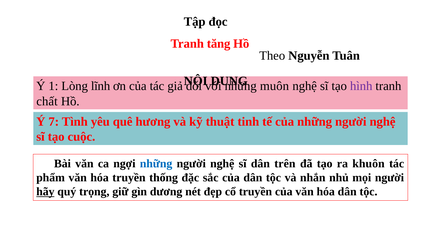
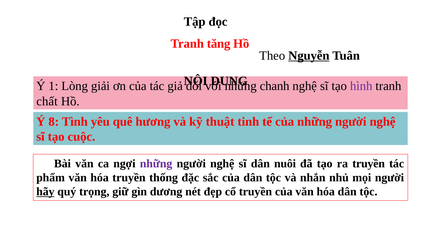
Nguyễn underline: none -> present
lĩnh: lĩnh -> giải
muôn: muôn -> chanh
7: 7 -> 8
những at (156, 164) colour: blue -> purple
trên: trên -> nuôi
ra khuôn: khuôn -> truyền
